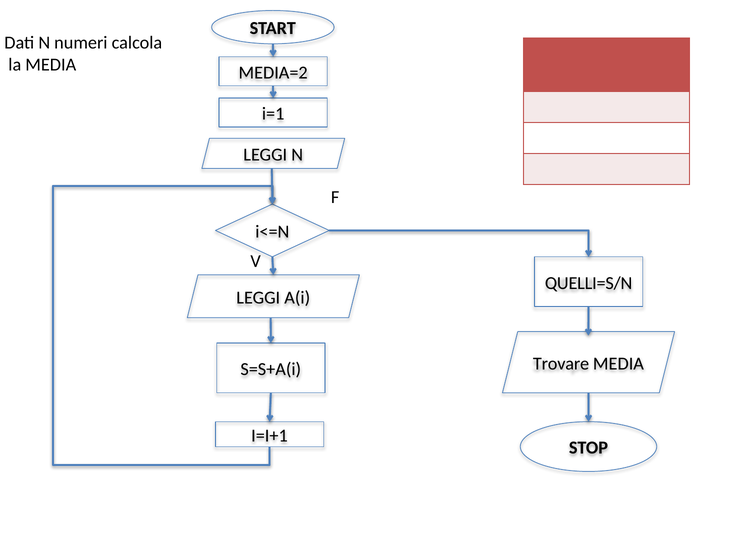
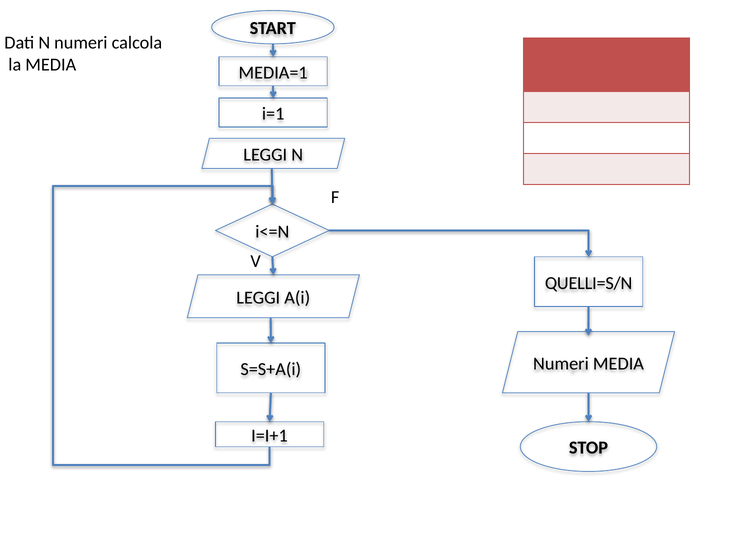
MEDIA=2: MEDIA=2 -> MEDIA=1
Trovare at (561, 363): Trovare -> Numeri
